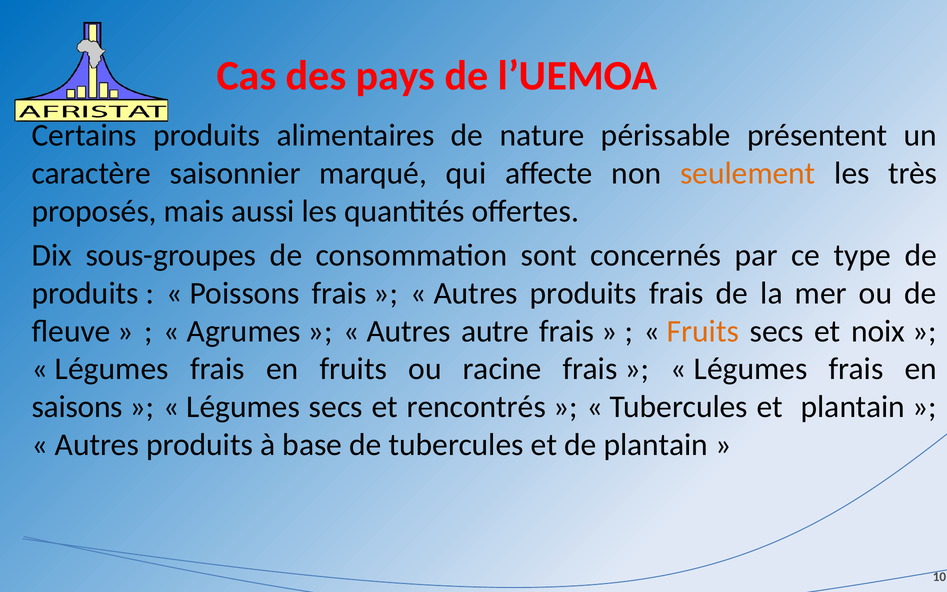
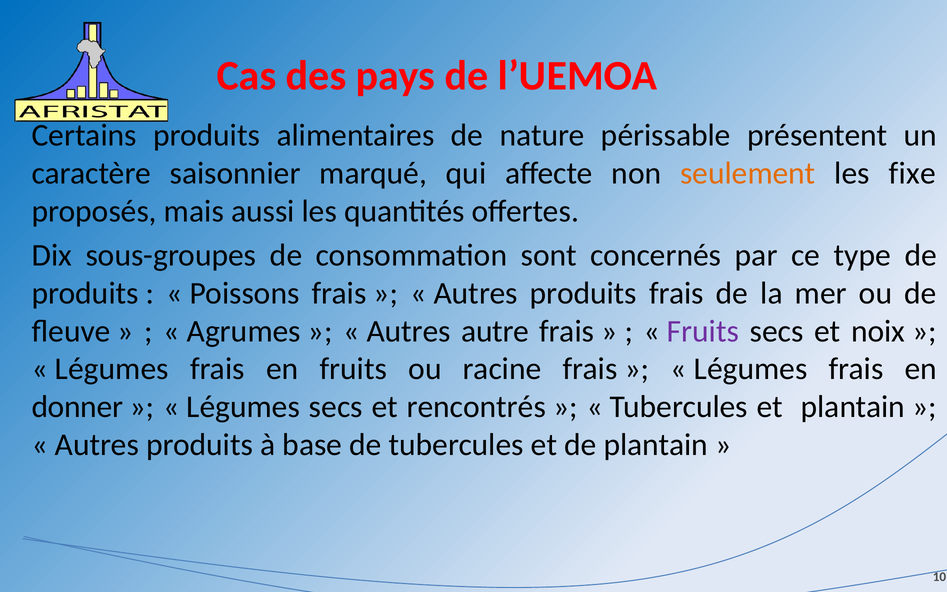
très: très -> fixe
Fruits at (703, 331) colour: orange -> purple
saisons: saisons -> donner
